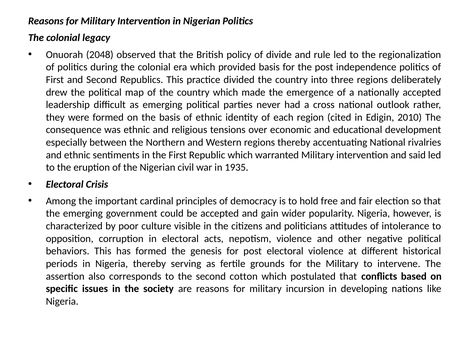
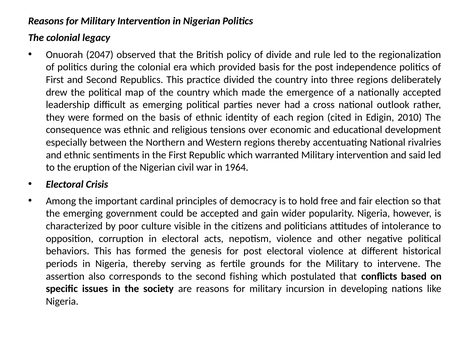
2048: 2048 -> 2047
1935: 1935 -> 1964
cotton: cotton -> fishing
